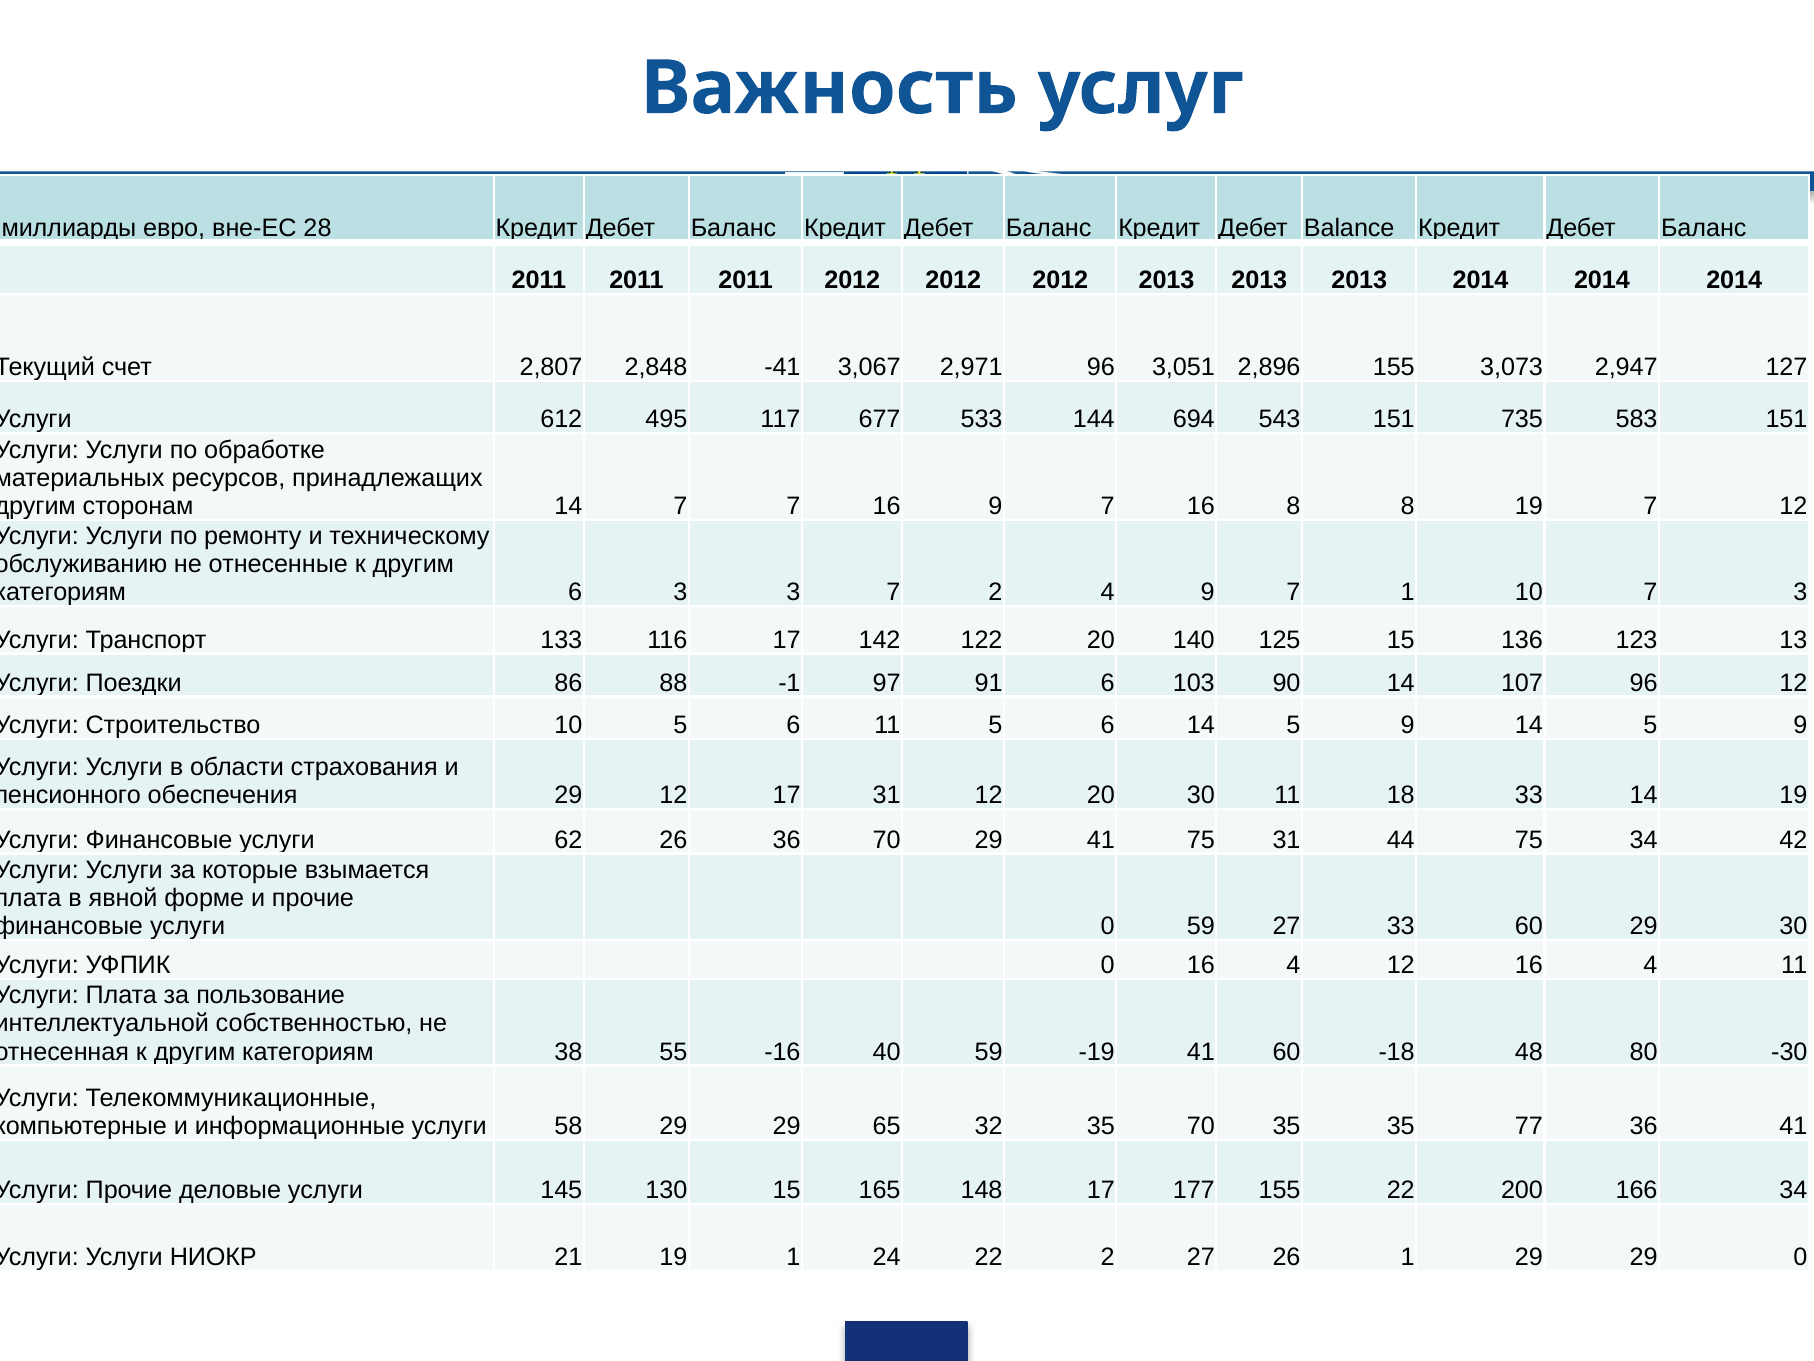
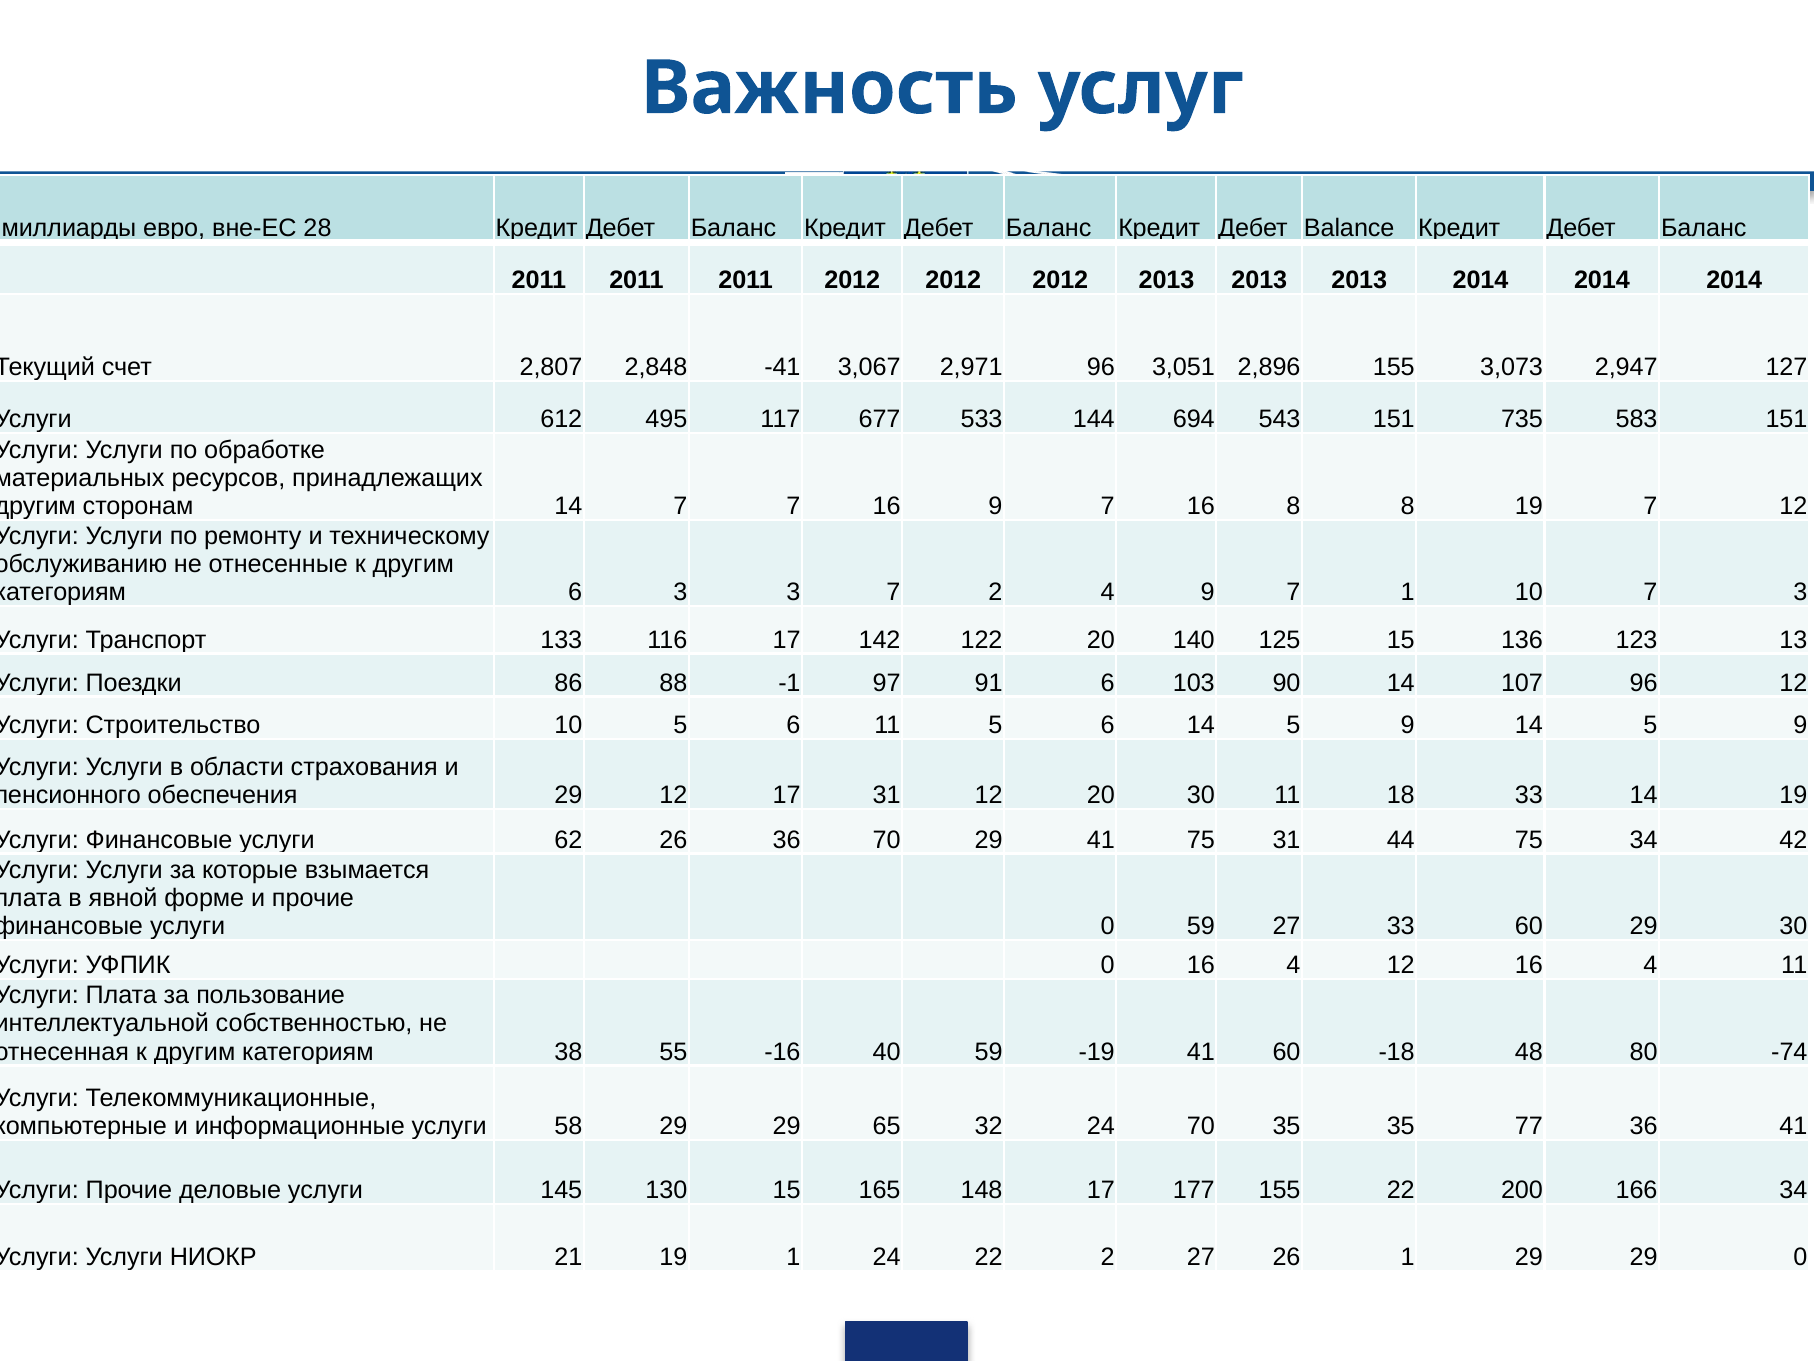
-30: -30 -> -74
32 35: 35 -> 24
